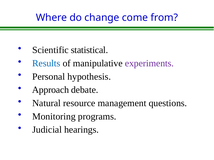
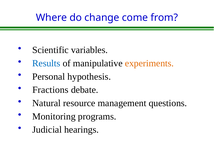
statistical: statistical -> variables
experiments colour: purple -> orange
Approach: Approach -> Fractions
